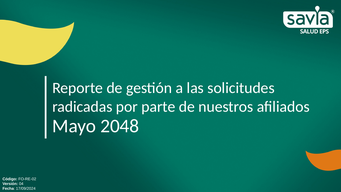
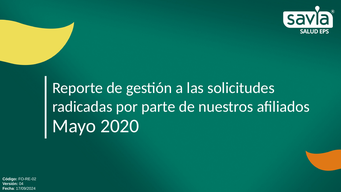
2048: 2048 -> 2020
